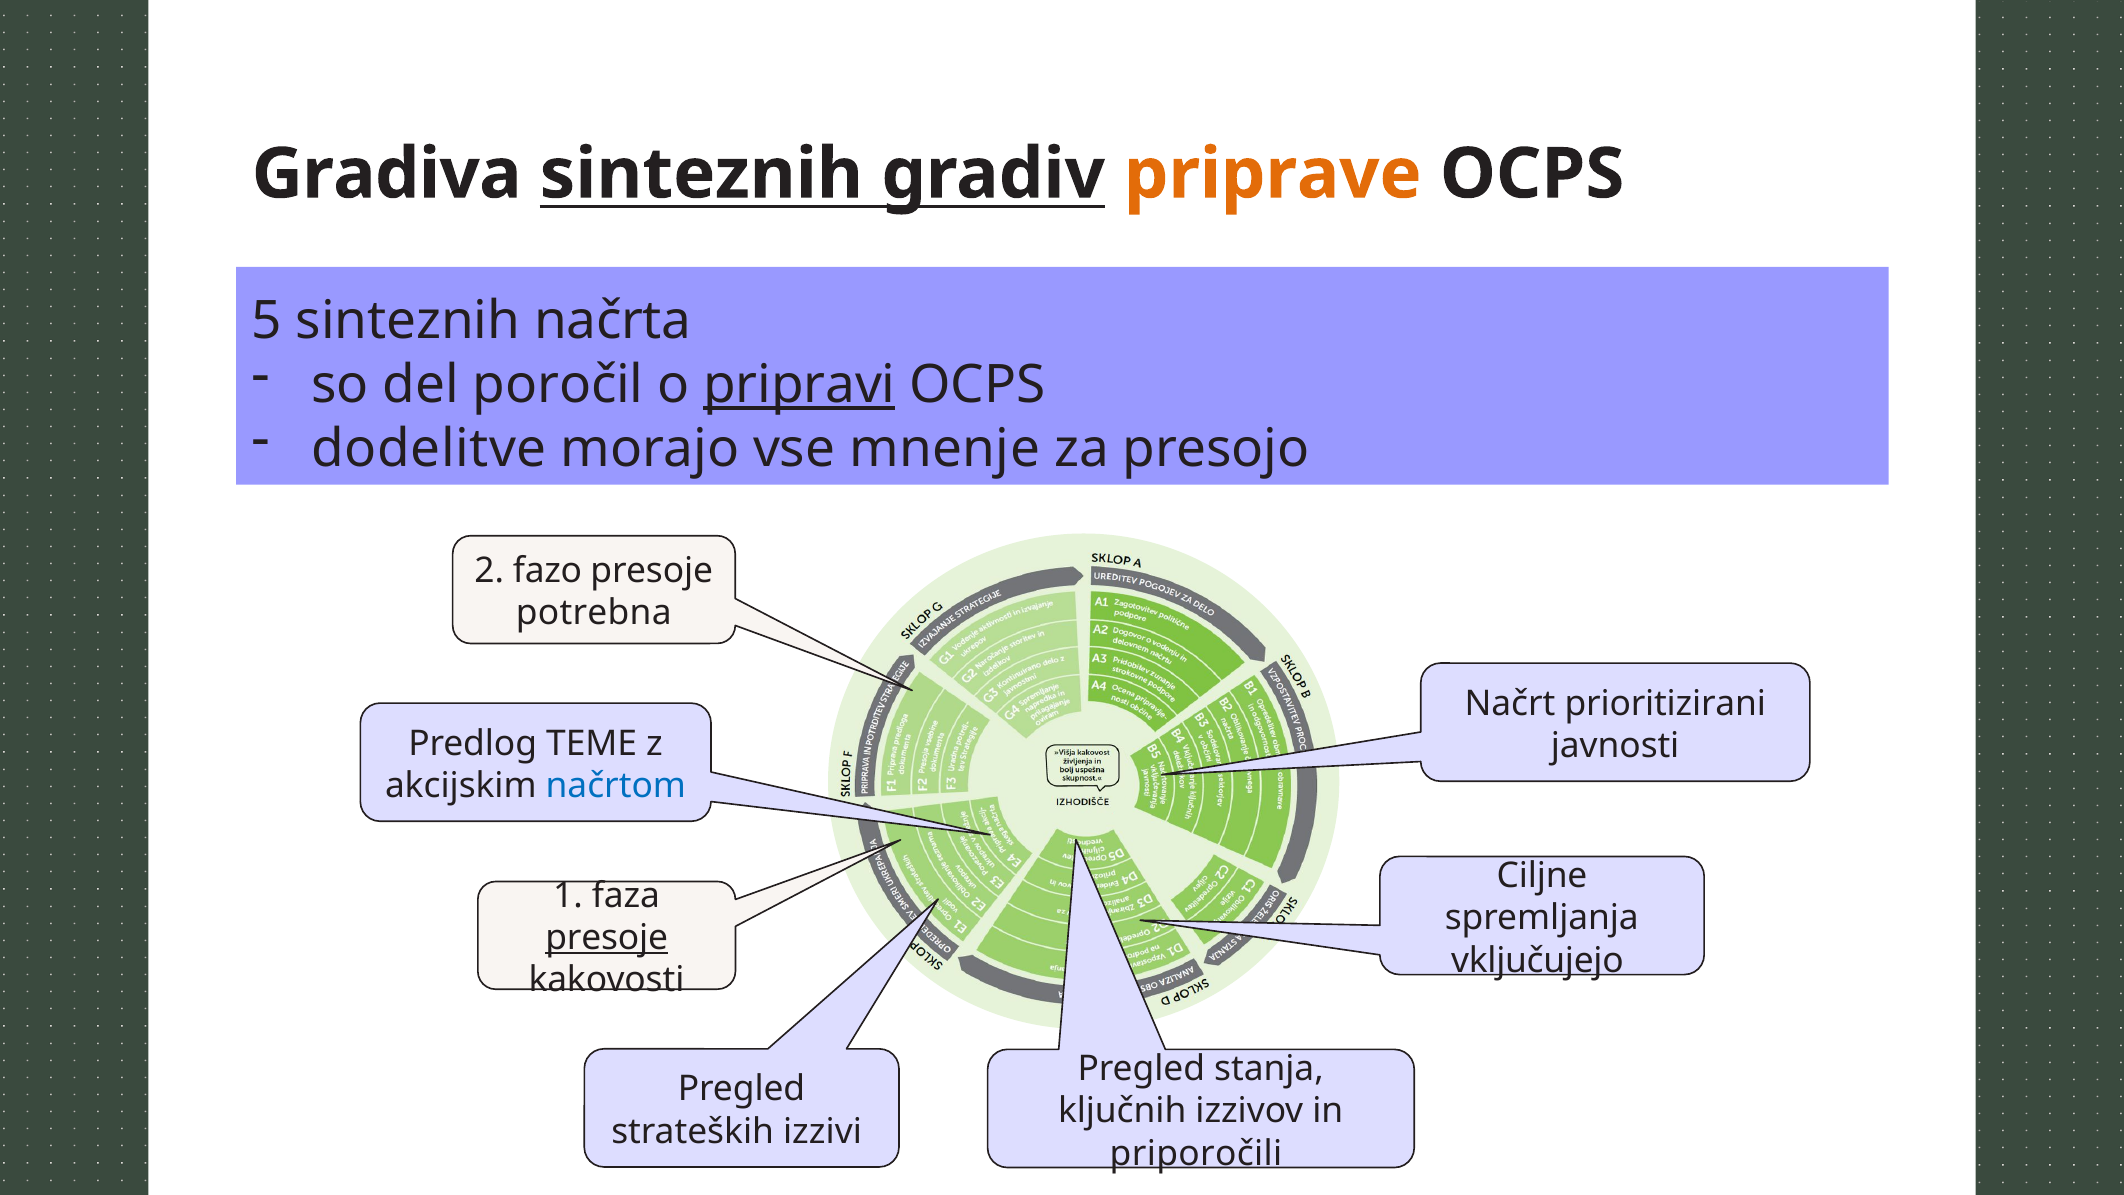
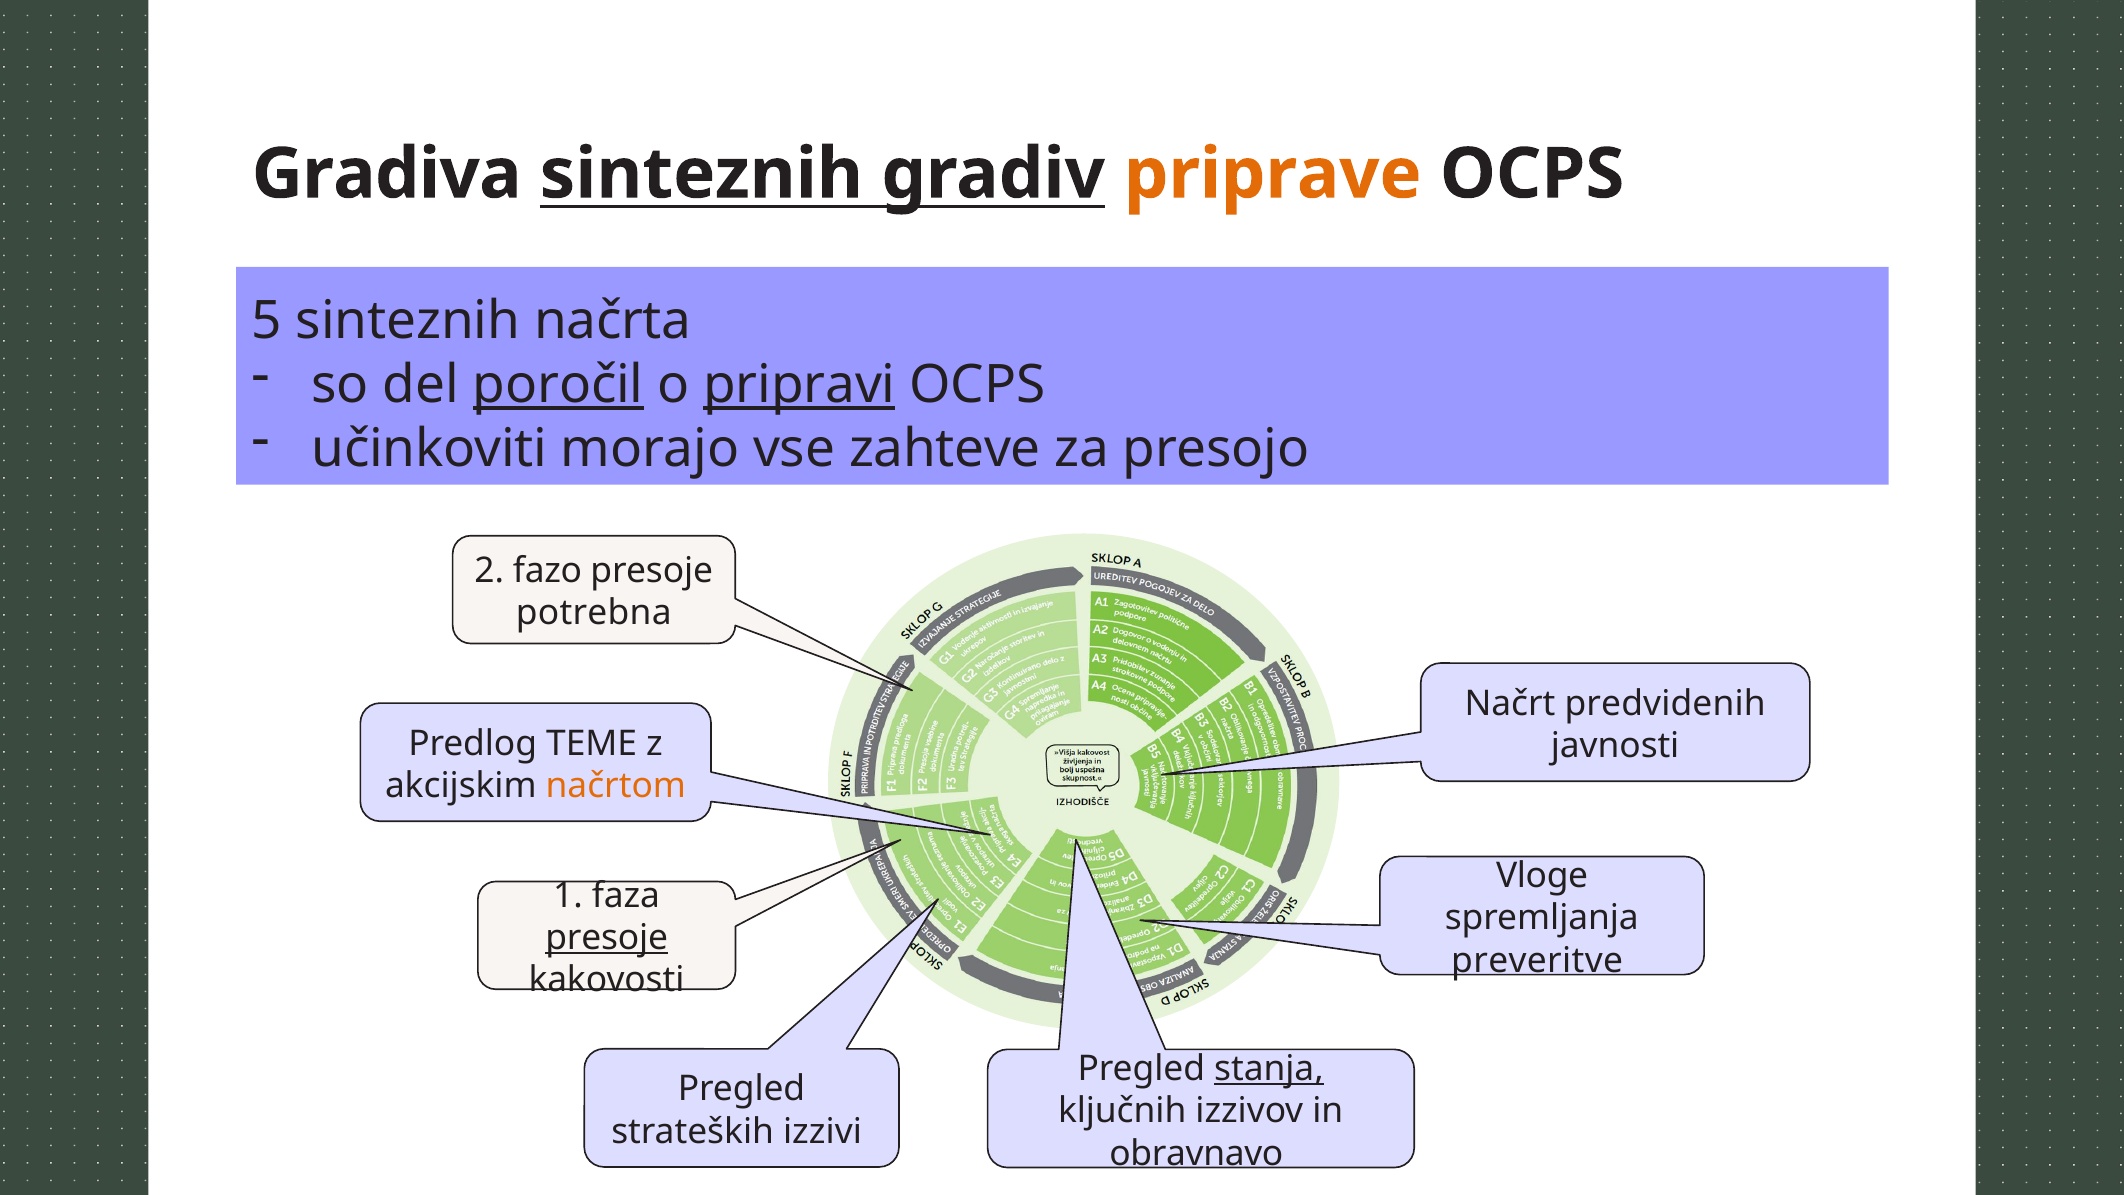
poročil underline: none -> present
dodelitve: dodelitve -> učinkoviti
mnenje: mnenje -> zahteve
prioritizirani: prioritizirani -> predvidenih
načrtom colour: blue -> orange
Ciljne: Ciljne -> Vloge
vključujejo: vključujejo -> preveritve
stanja underline: none -> present
priporočili: priporočili -> obravnavo
